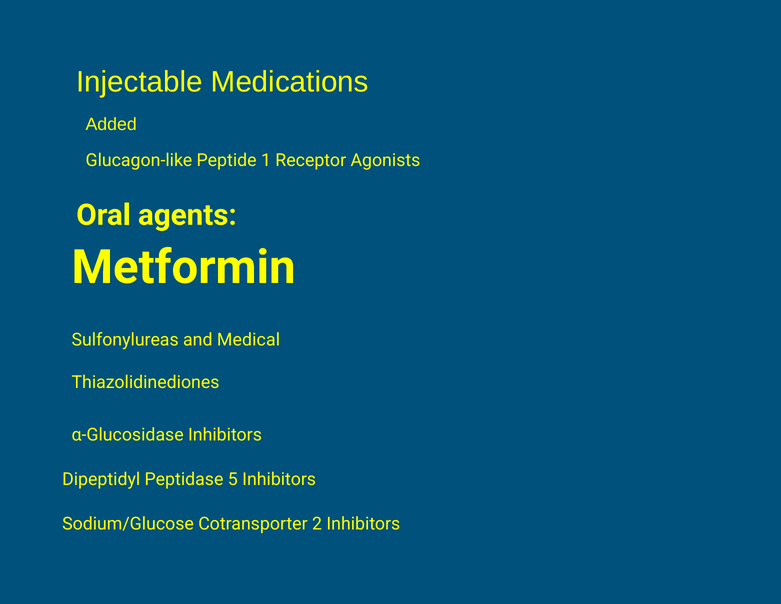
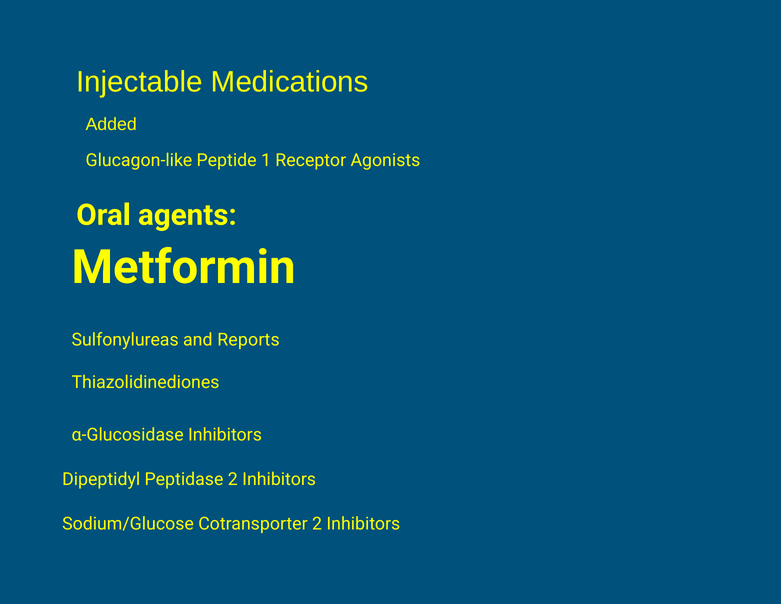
Medical: Medical -> Reports
Peptidase 5: 5 -> 2
